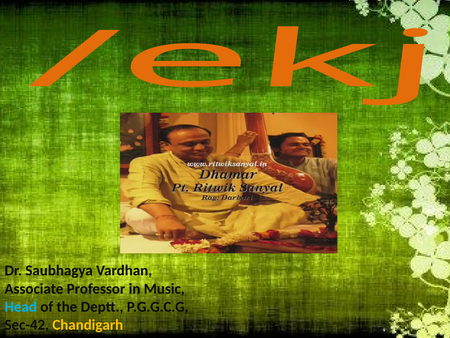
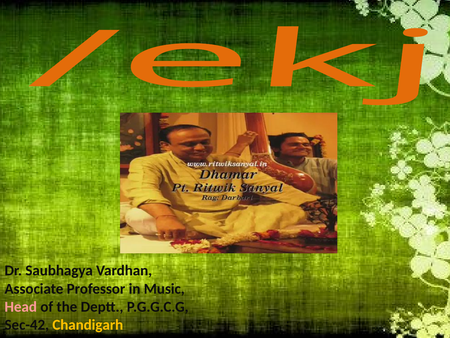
Head colour: light blue -> pink
